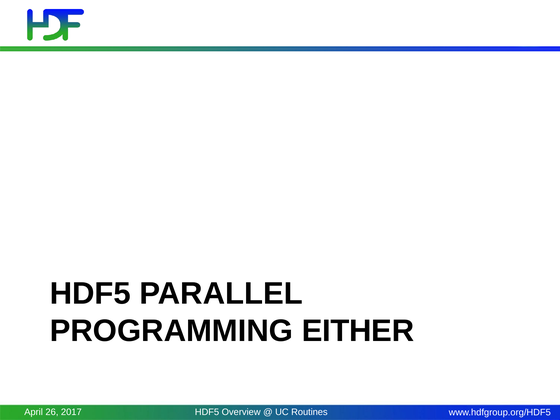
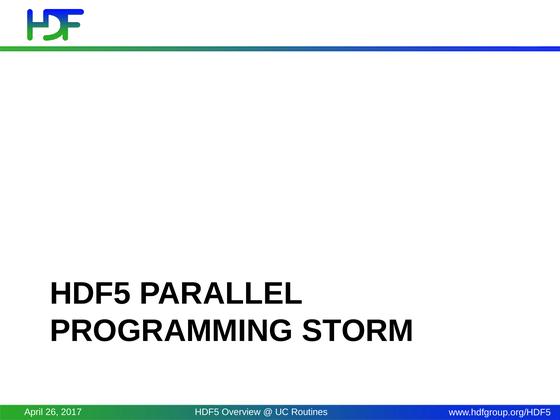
EITHER: EITHER -> STORM
